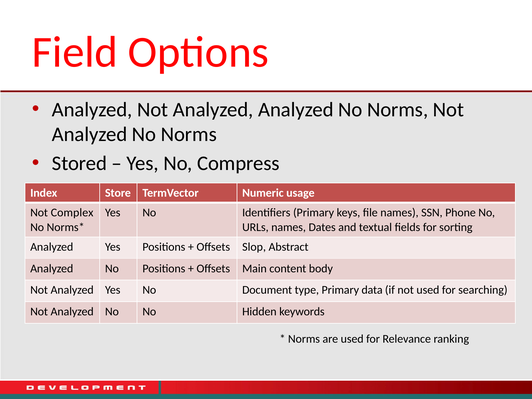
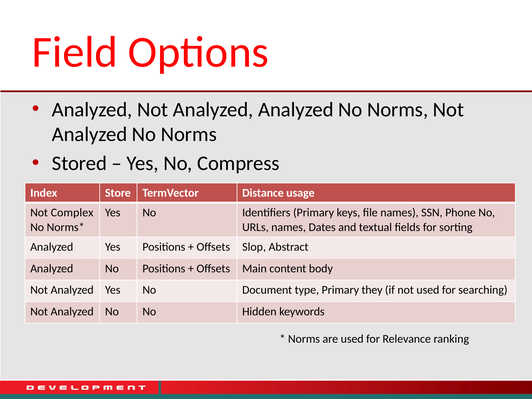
Numeric: Numeric -> Distance
data: data -> they
